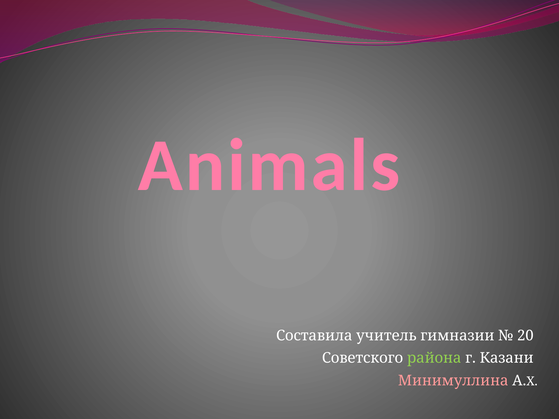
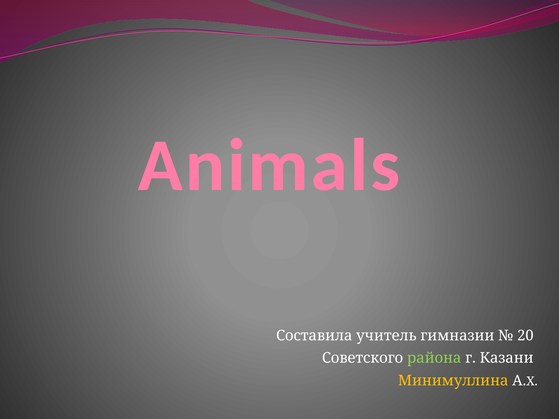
Минимуллина colour: pink -> yellow
